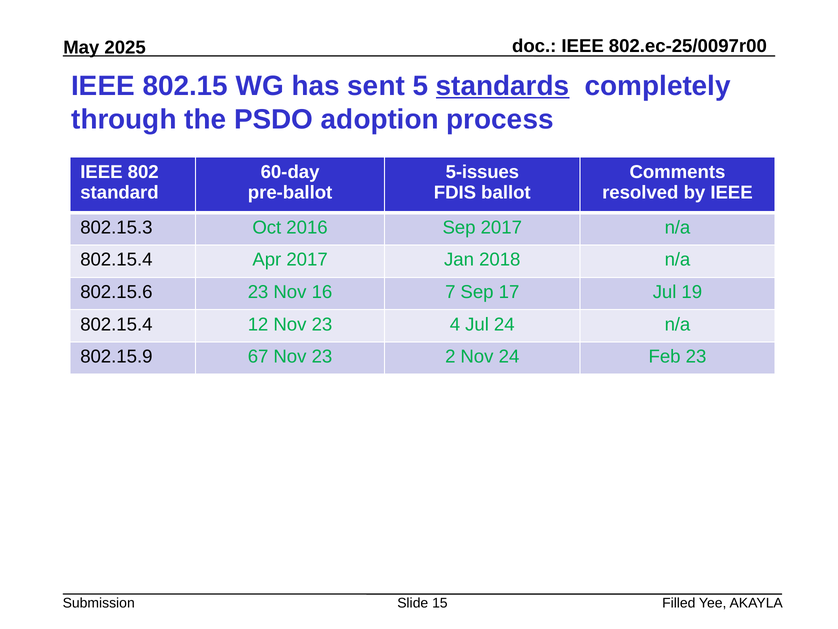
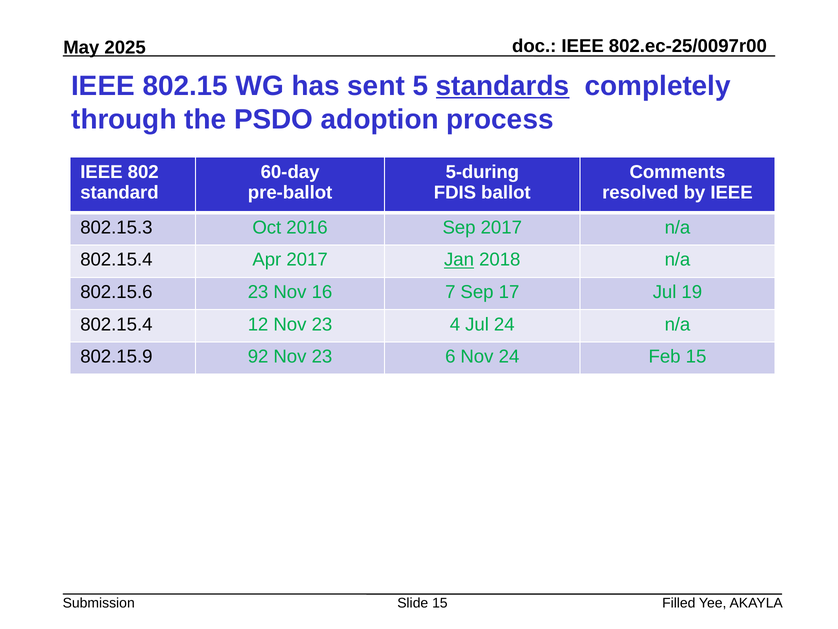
5-issues: 5-issues -> 5-during
Jan underline: none -> present
67: 67 -> 92
2: 2 -> 6
Feb 23: 23 -> 15
